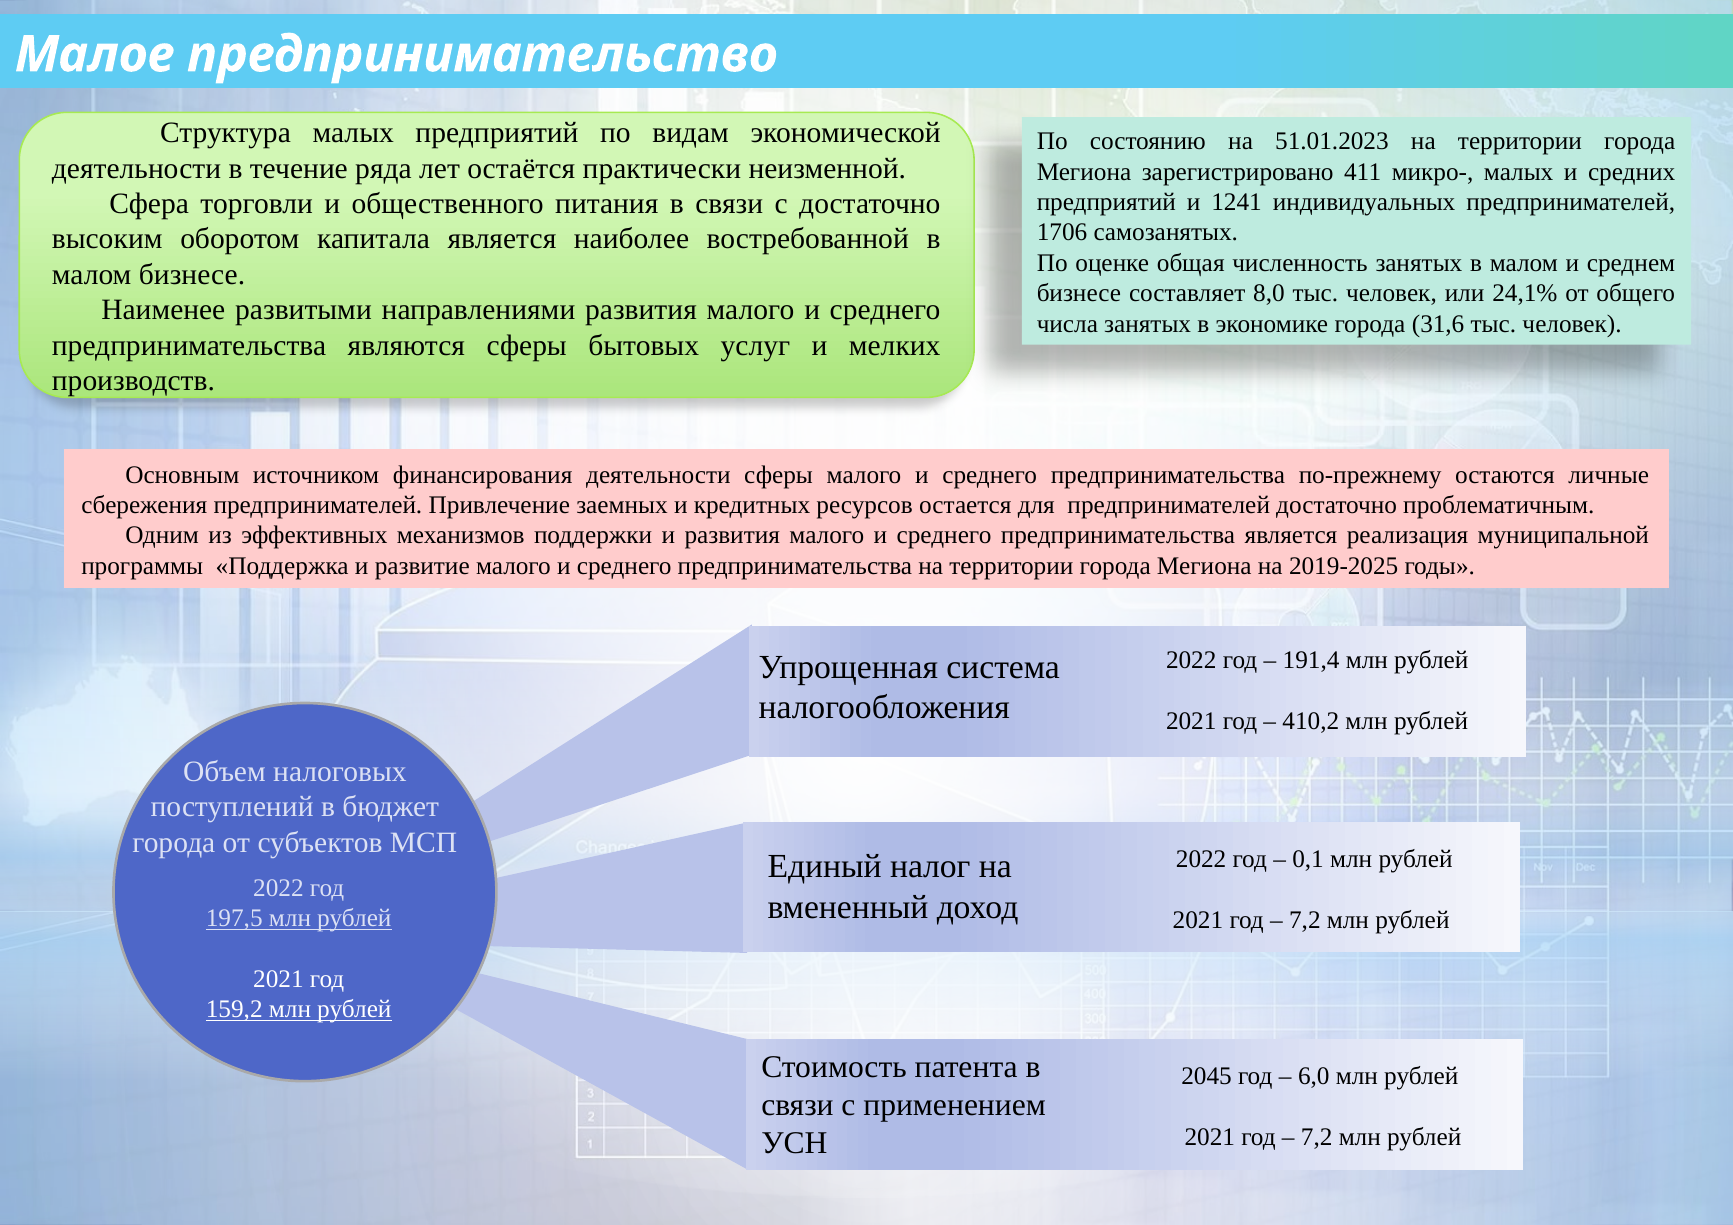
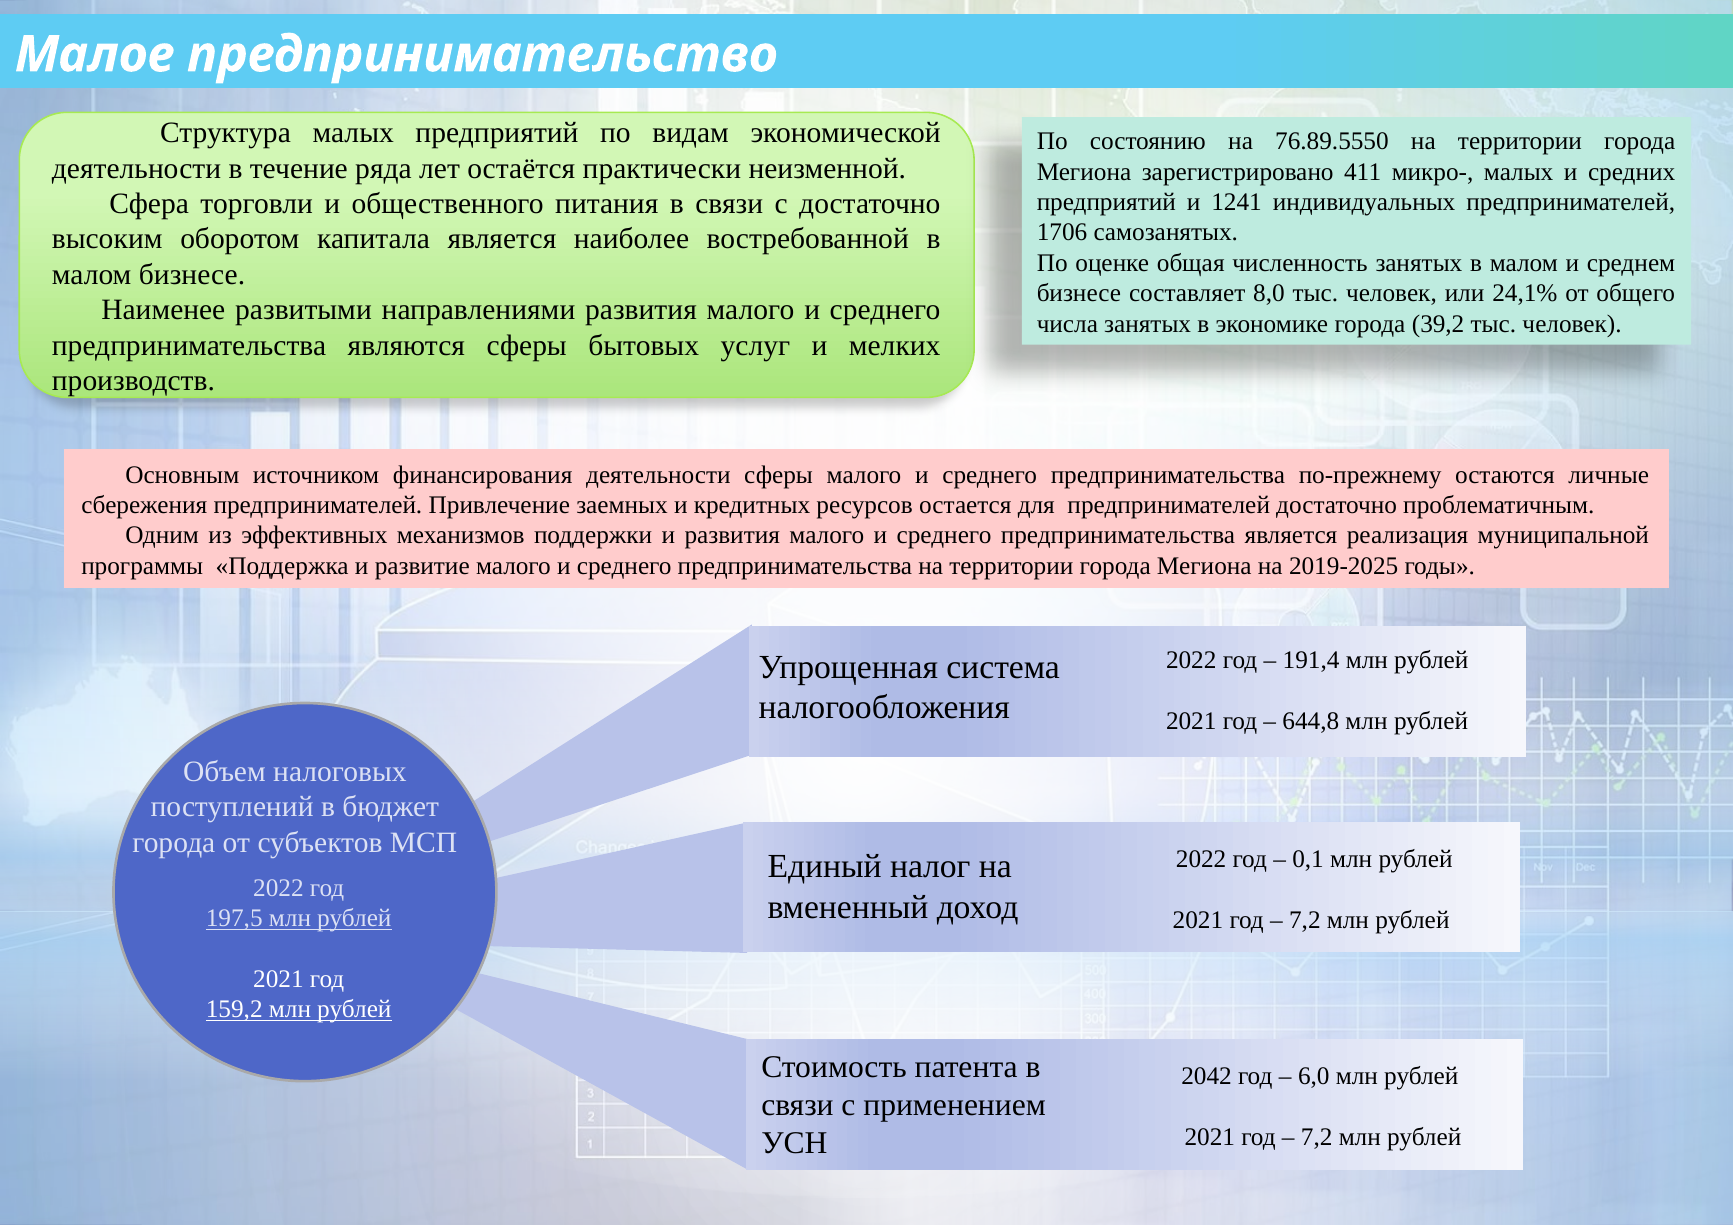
51.01.2023: 51.01.2023 -> 76.89.5550
31,6: 31,6 -> 39,2
410,2: 410,2 -> 644,8
2045: 2045 -> 2042
